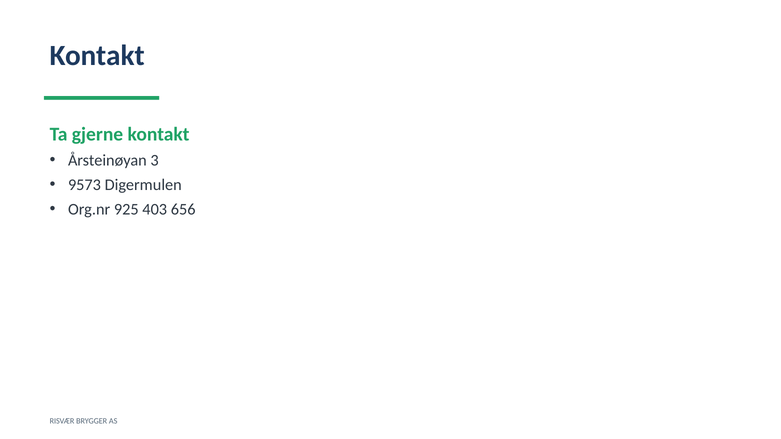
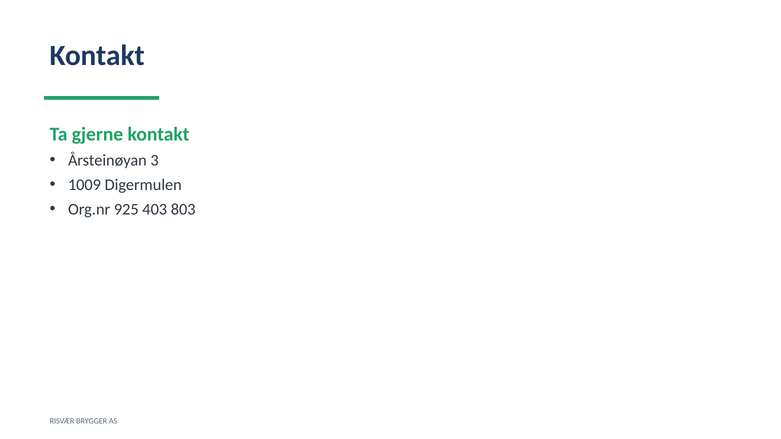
9573: 9573 -> 1009
656: 656 -> 803
